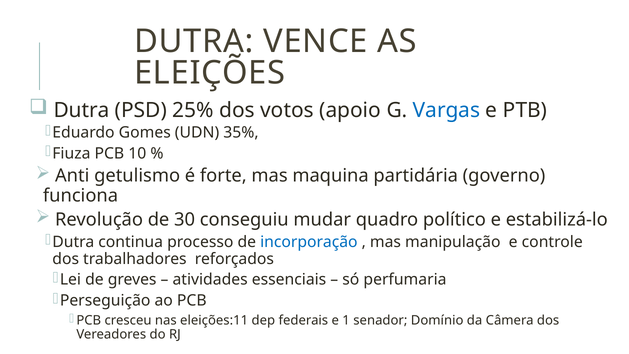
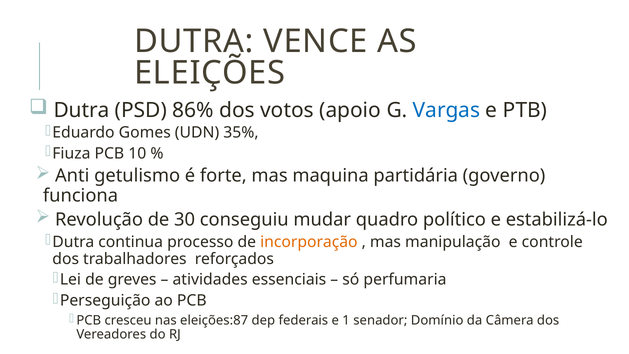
25%: 25% -> 86%
incorporação colour: blue -> orange
eleições:11: eleições:11 -> eleições:87
